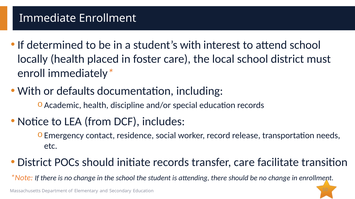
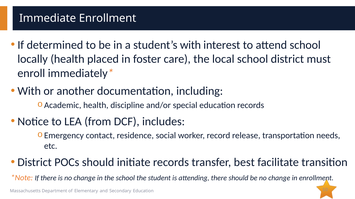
defaults: defaults -> another
transfer care: care -> best
